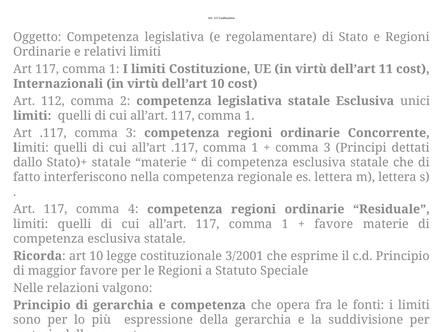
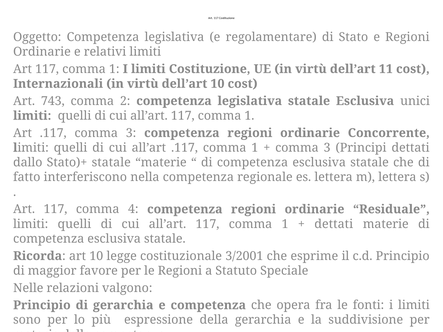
112: 112 -> 743
favore at (334, 224): favore -> dettati
